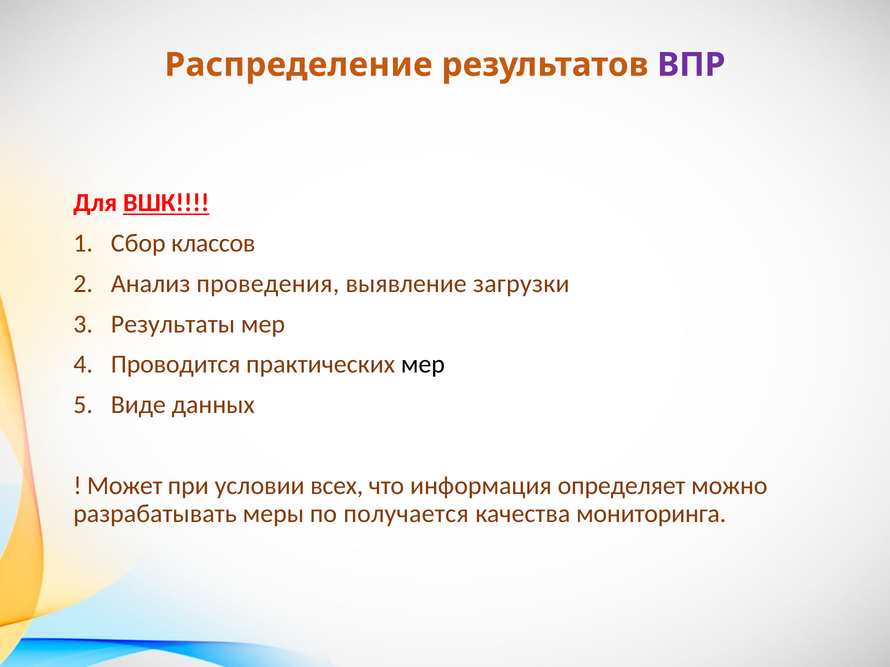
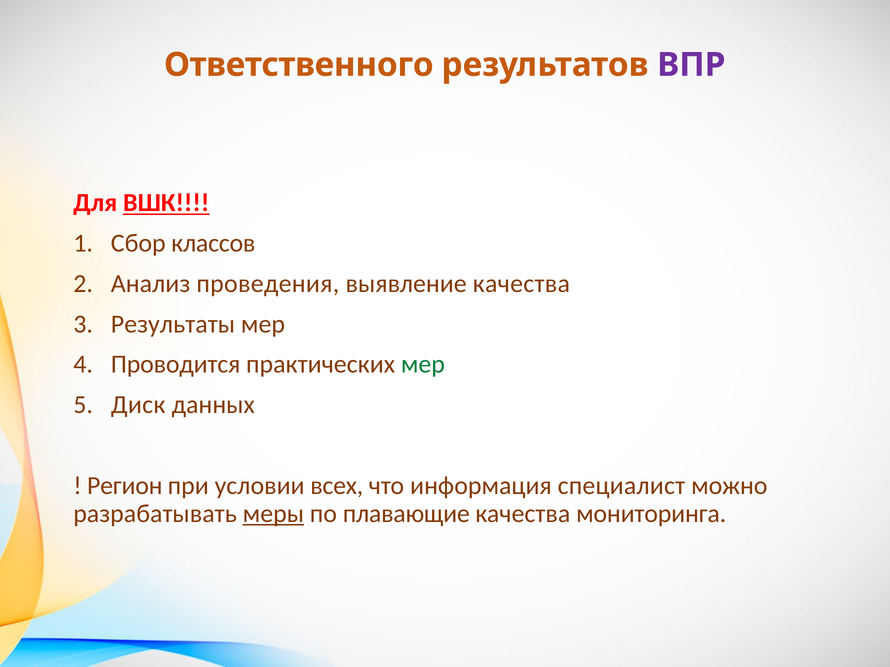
Распределение: Распределение -> Ответственного
выявление загрузки: загрузки -> качества
мер at (423, 365) colour: black -> green
Виде: Виде -> Диск
Может: Может -> Регион
определяет: определяет -> специалист
меры underline: none -> present
получается: получается -> плавающие
